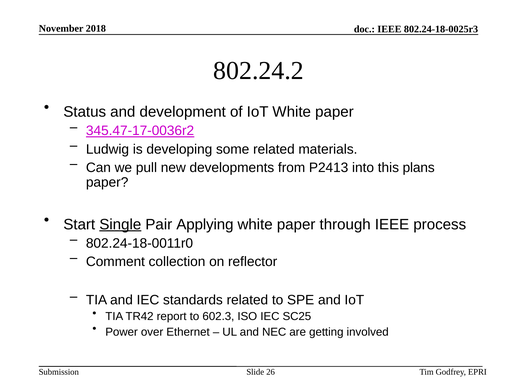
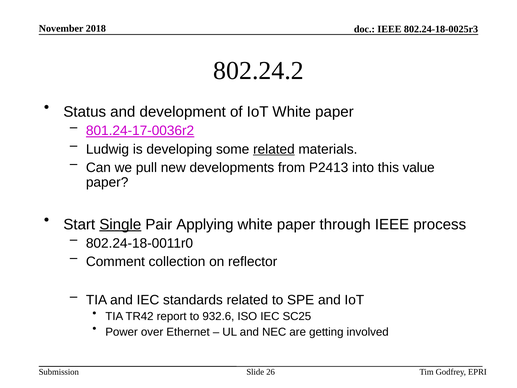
345.47-17-0036r2: 345.47-17-0036r2 -> 801.24-17-0036r2
related at (274, 149) underline: none -> present
plans: plans -> value
602.3: 602.3 -> 932.6
